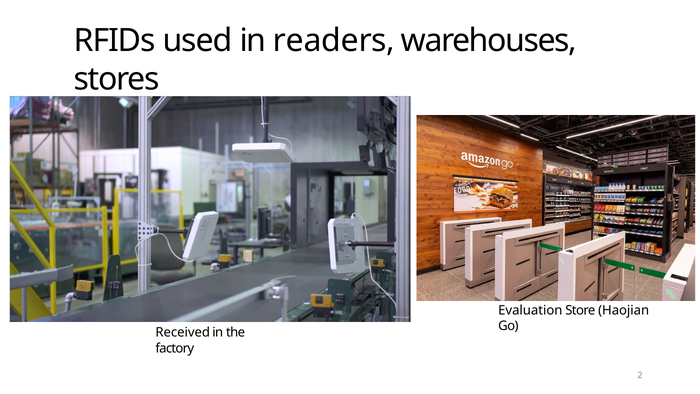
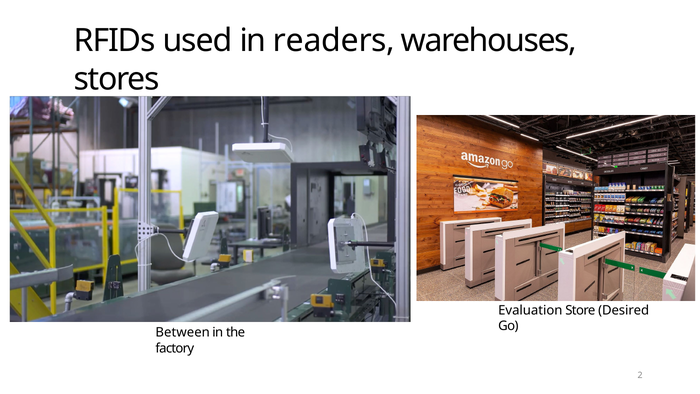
Haojian: Haojian -> Desired
Received: Received -> Between
